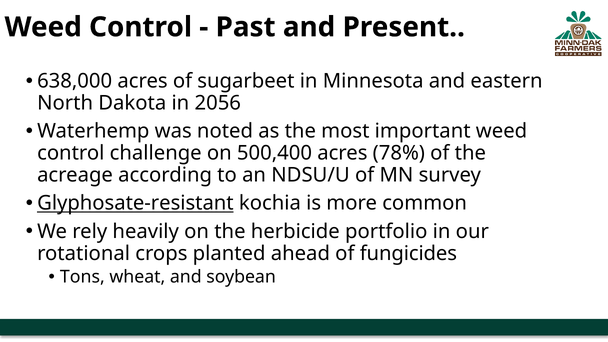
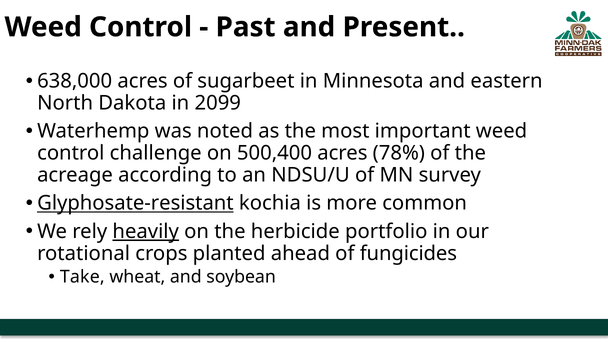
2056: 2056 -> 2099
heavily underline: none -> present
Tons: Tons -> Take
